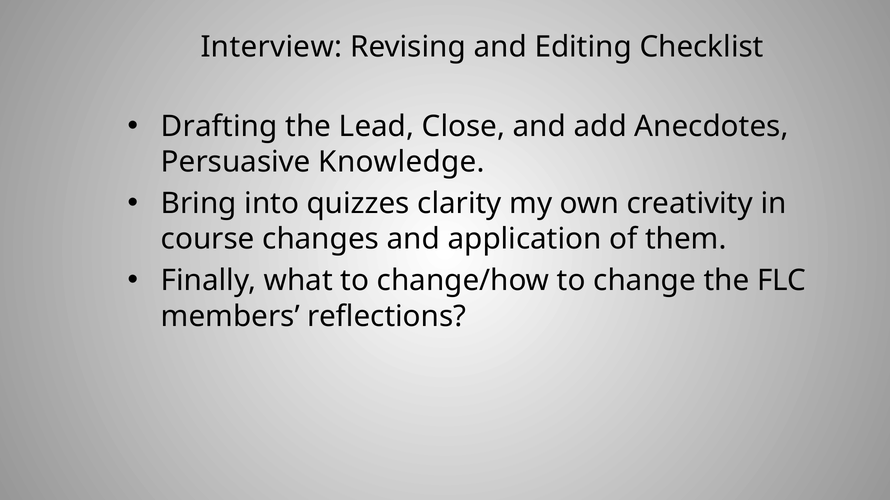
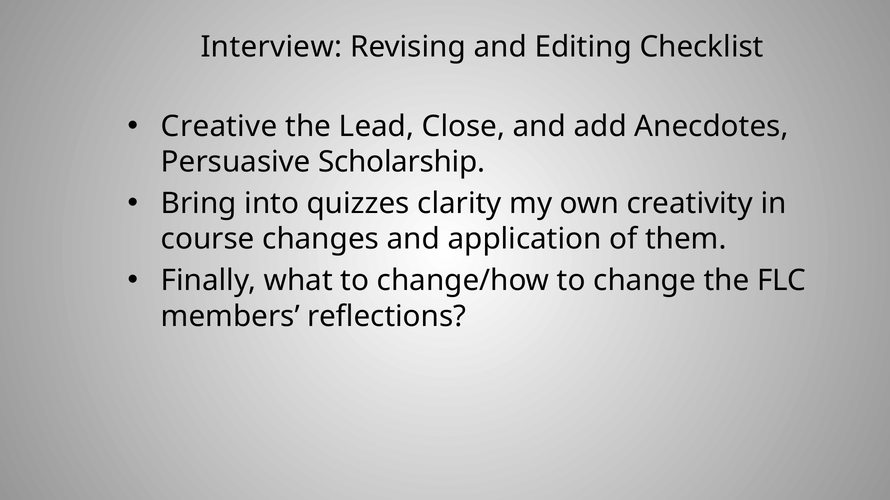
Drafting: Drafting -> Creative
Knowledge: Knowledge -> Scholarship
